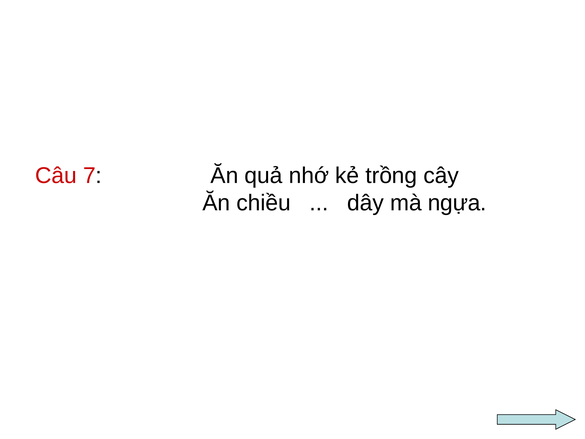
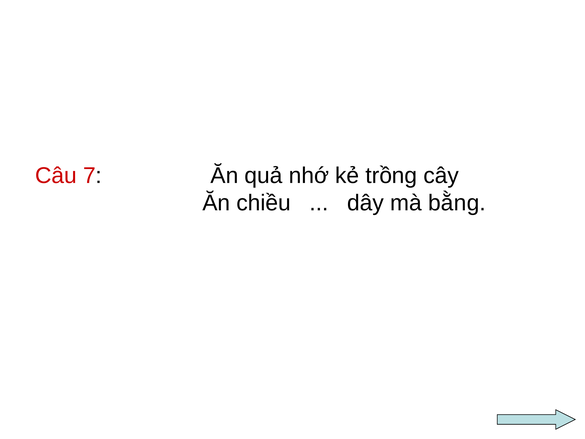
ngựa: ngựa -> bằng
